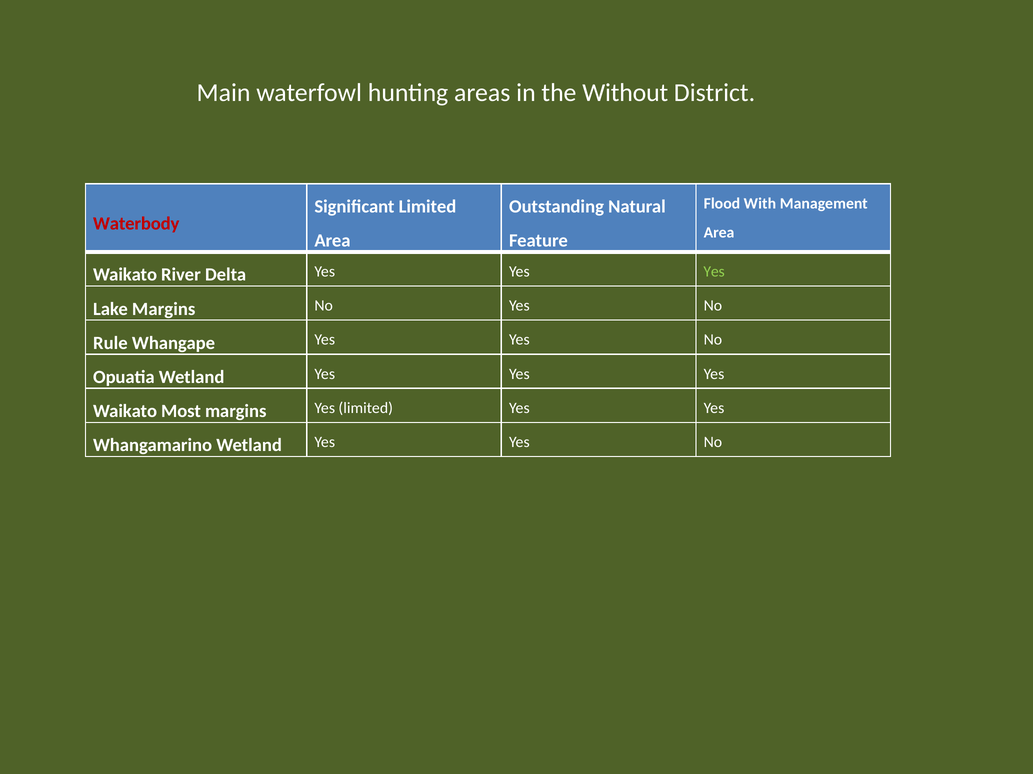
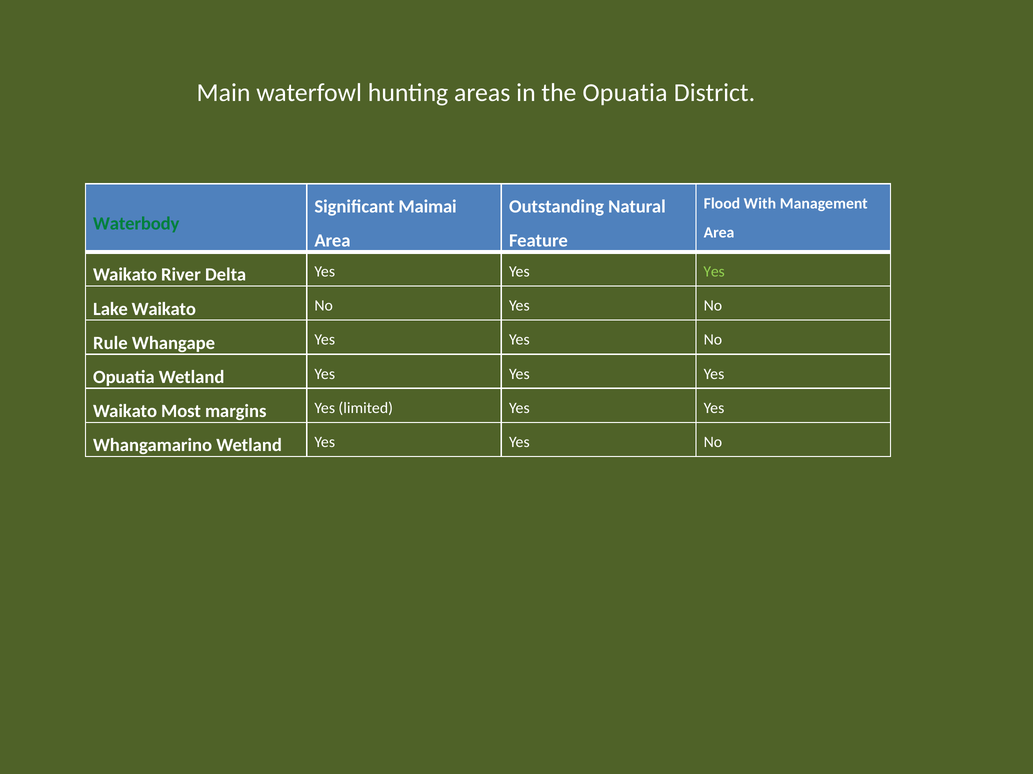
the Without: Without -> Opuatia
Significant Limited: Limited -> Maimai
Waterbody colour: red -> green
Lake Margins: Margins -> Waikato
